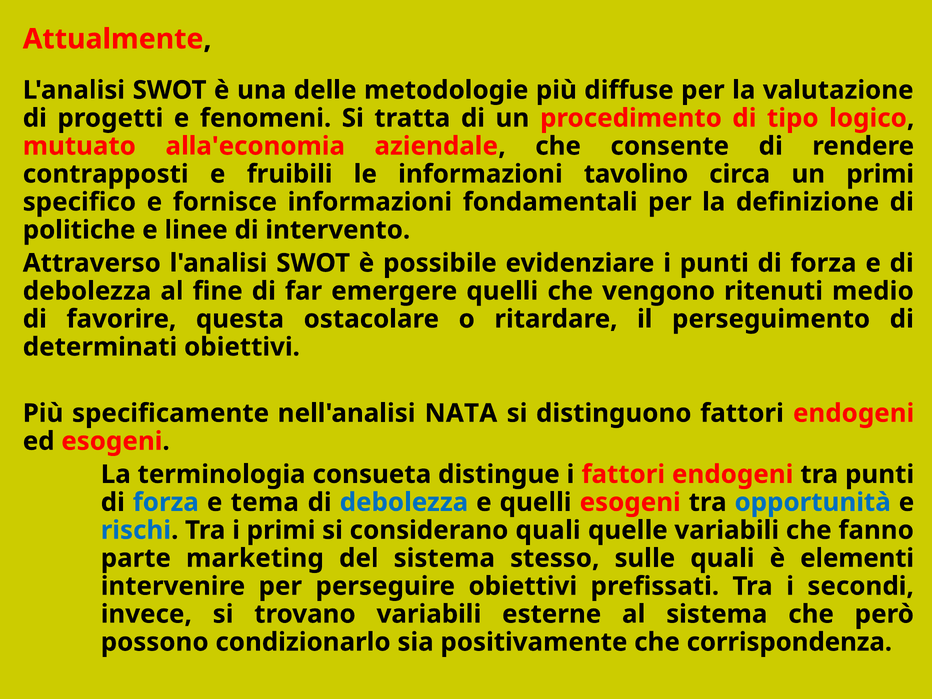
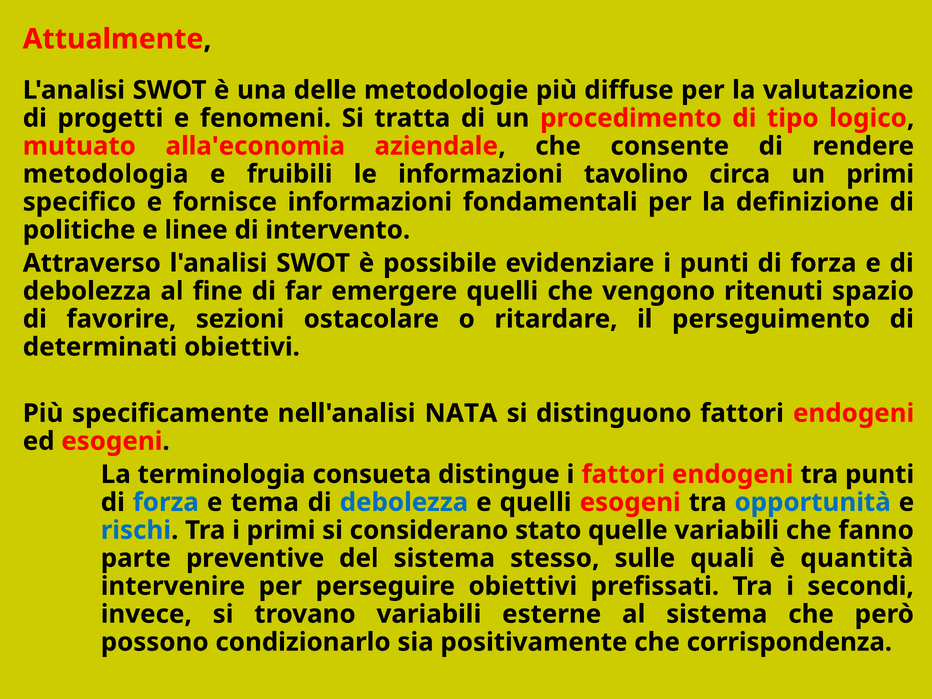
contrapposti: contrapposti -> metodologia
medio: medio -> spazio
questa: questa -> sezioni
considerano quali: quali -> stato
marketing: marketing -> preventive
elementi: elementi -> quantità
